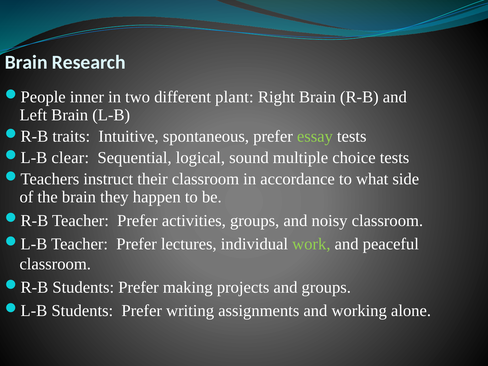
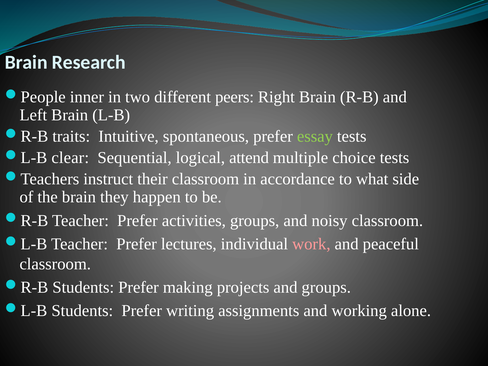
plant: plant -> peers
sound: sound -> attend
work colour: light green -> pink
